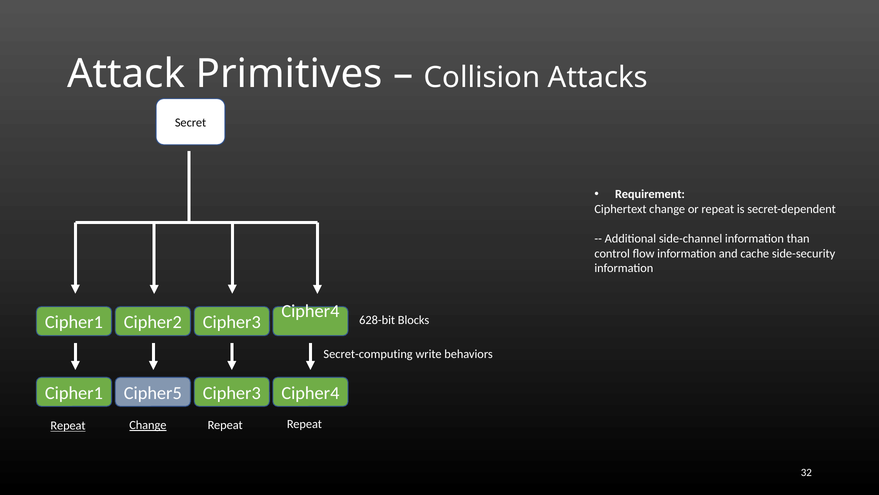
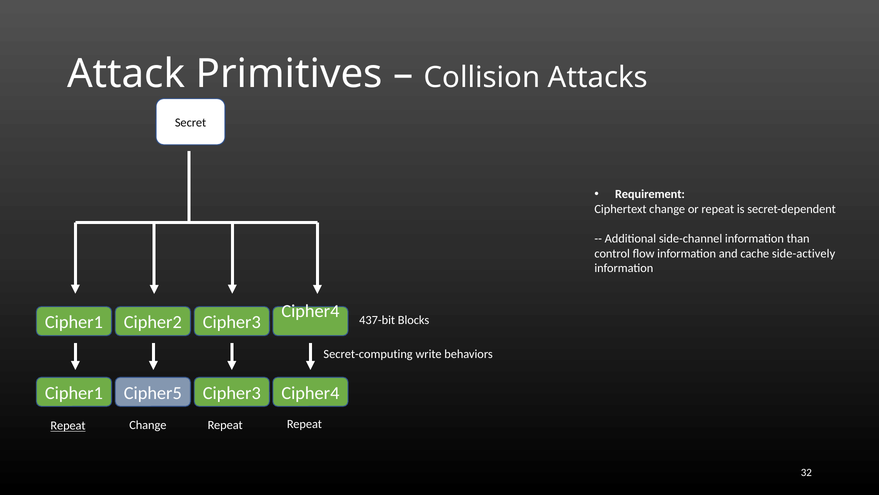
side-security: side-security -> side-actively
628-bit: 628-bit -> 437-bit
Change at (148, 425) underline: present -> none
